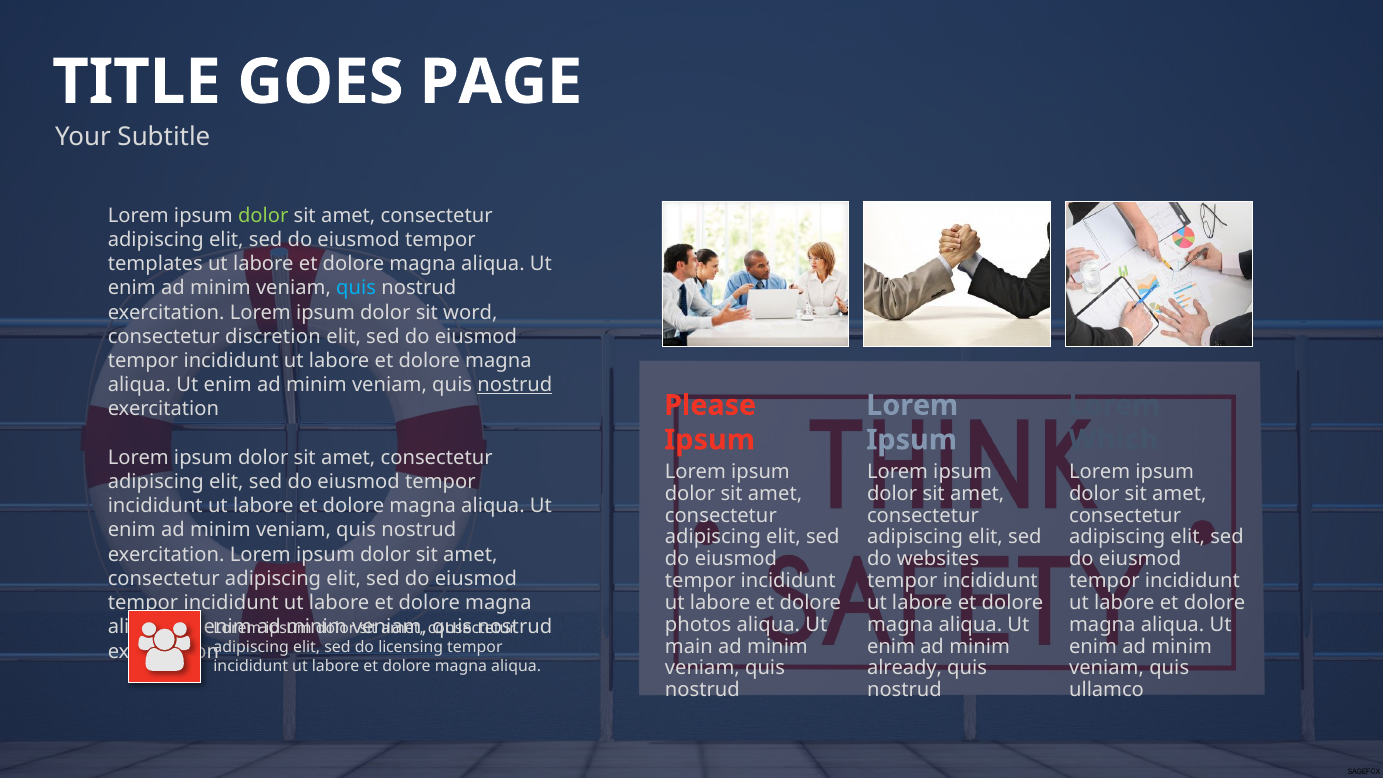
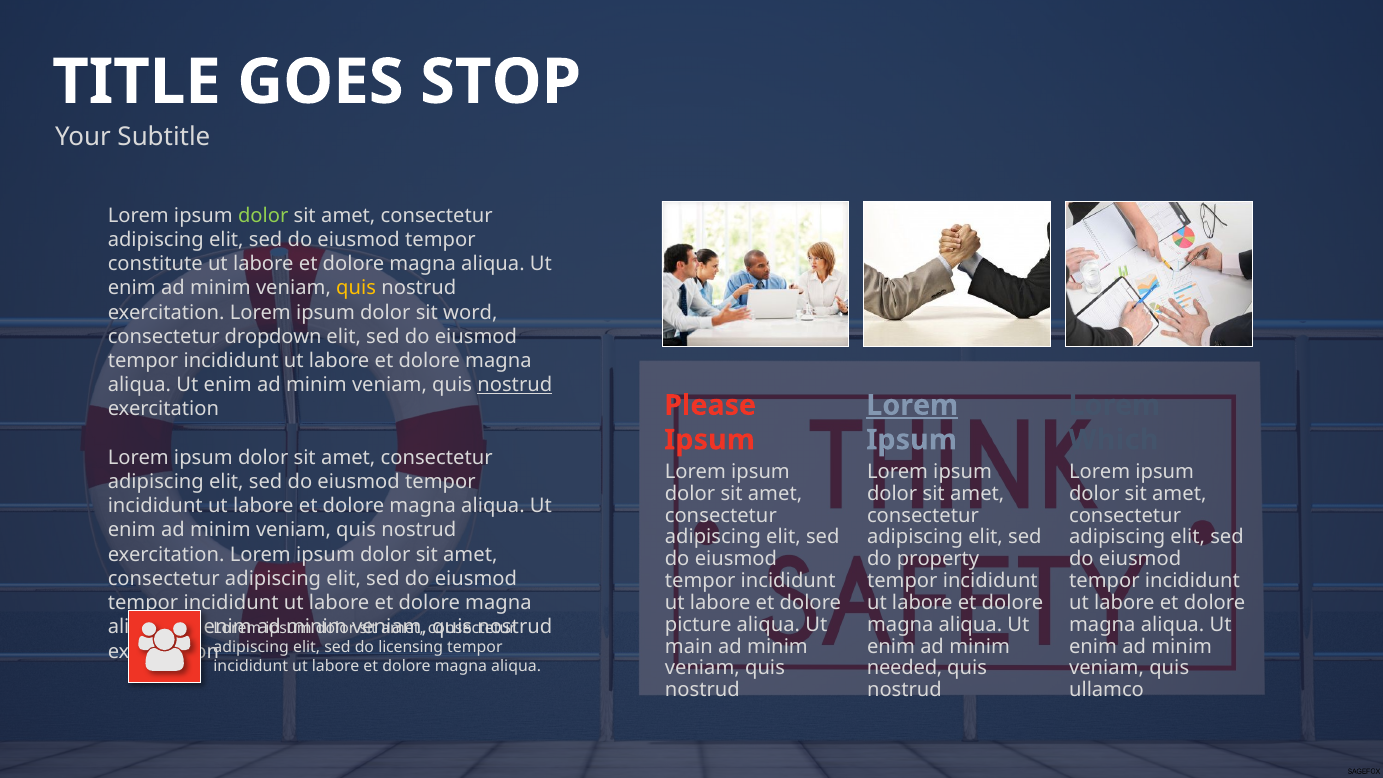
PAGE: PAGE -> STOP
templates: templates -> constitute
quis at (356, 288) colour: light blue -> yellow
discretion: discretion -> dropdown
Lorem at (912, 405) underline: none -> present
websites: websites -> property
photos: photos -> picture
already: already -> needed
